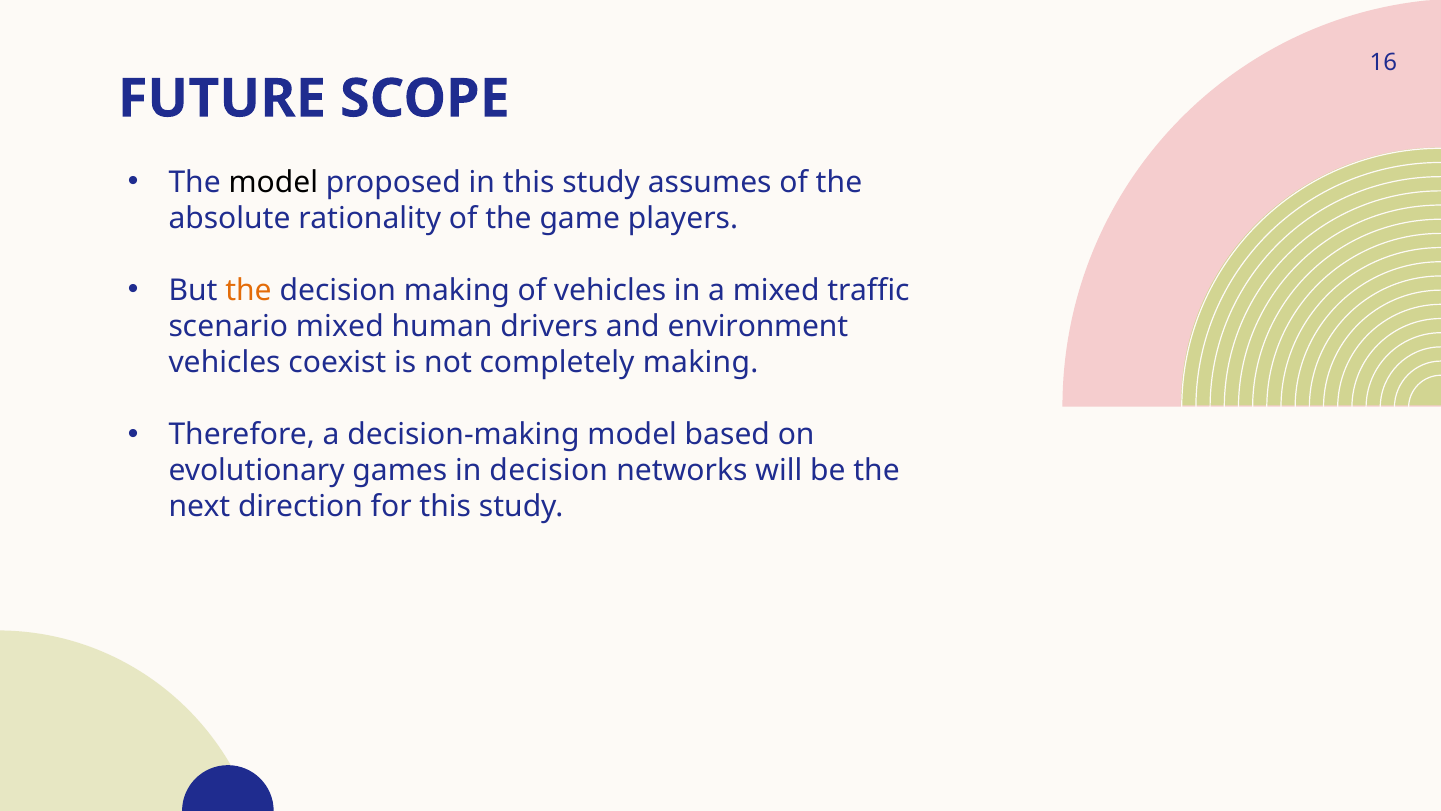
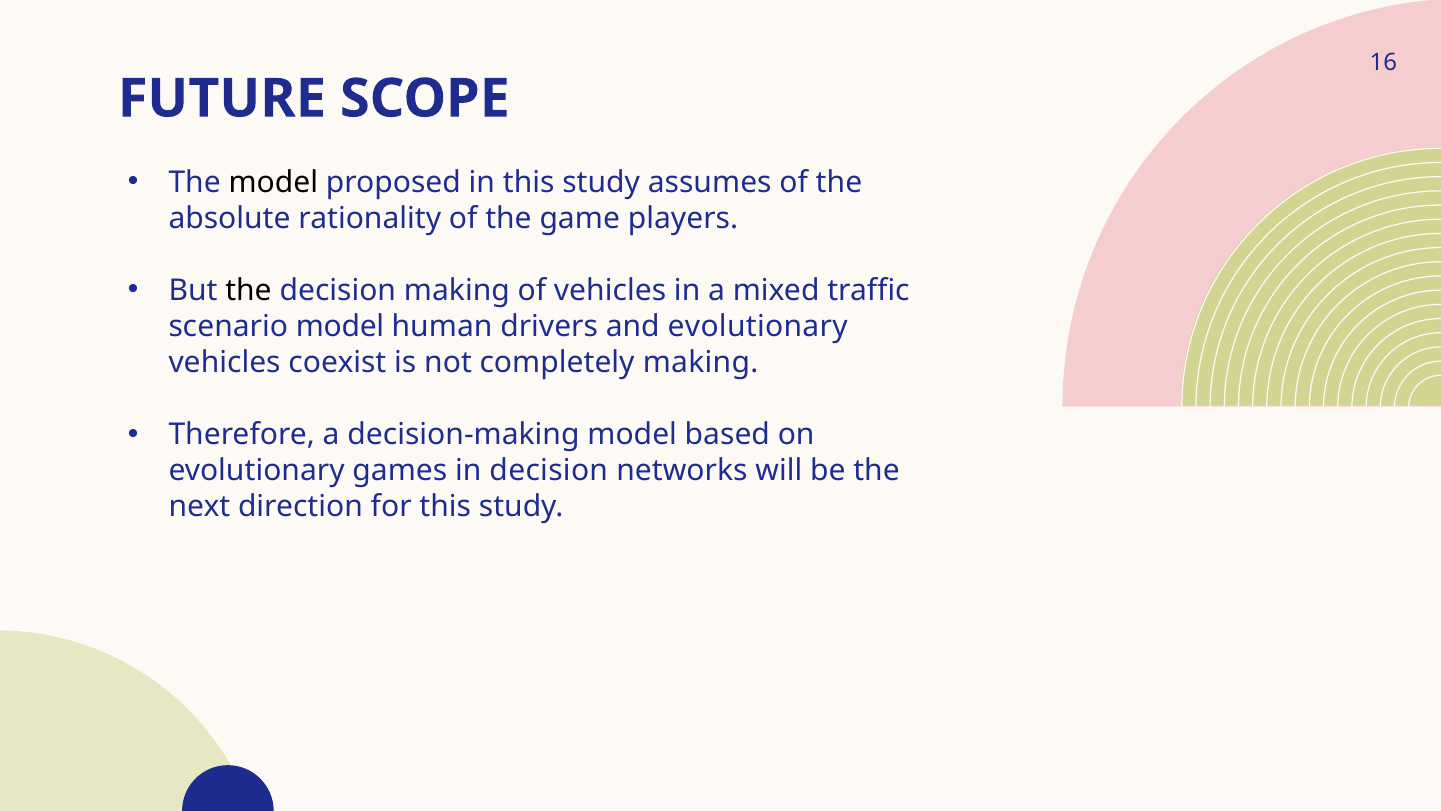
the at (248, 291) colour: orange -> black
scenario mixed: mixed -> model
and environment: environment -> evolutionary
